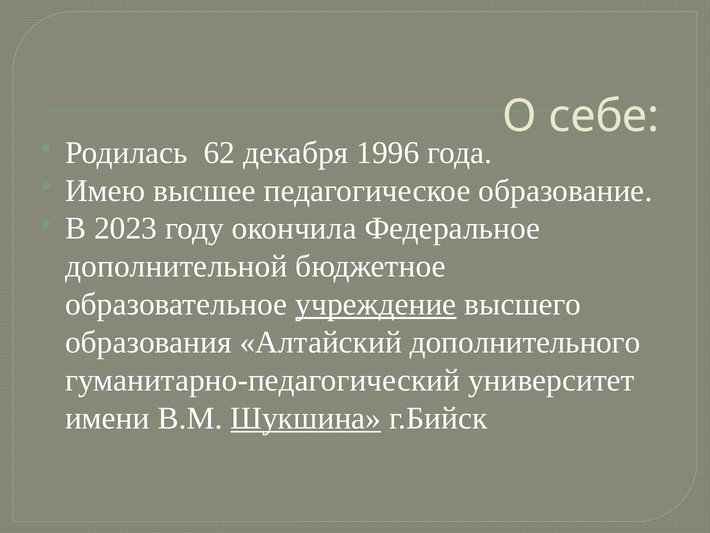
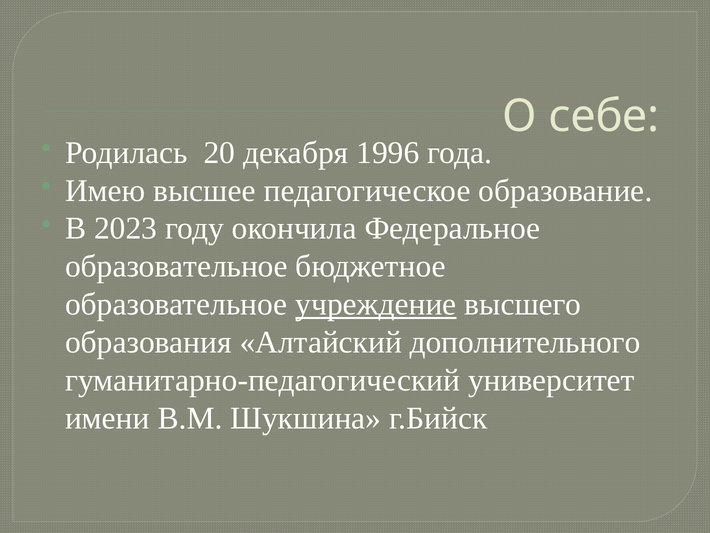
62: 62 -> 20
дополнительной at (176, 266): дополнительной -> образовательное
Шукшина underline: present -> none
